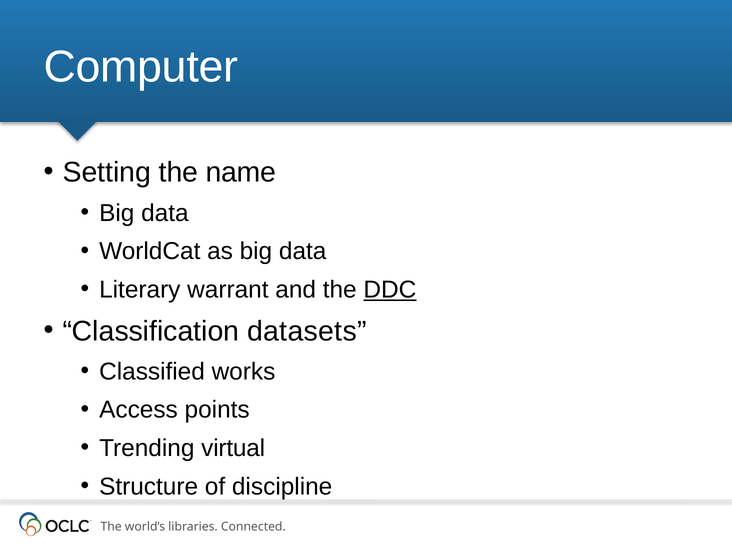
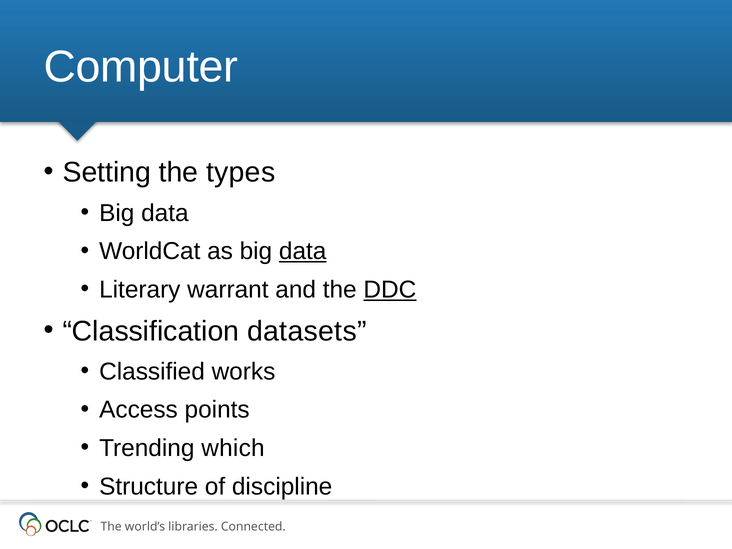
name: name -> types
data at (303, 251) underline: none -> present
virtual: virtual -> which
